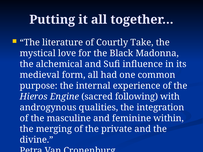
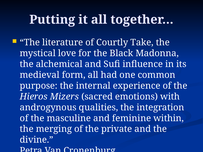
Engine: Engine -> Mizers
following: following -> emotions
